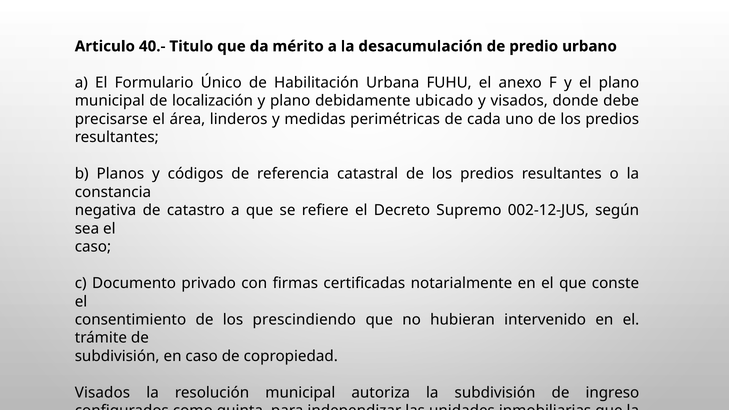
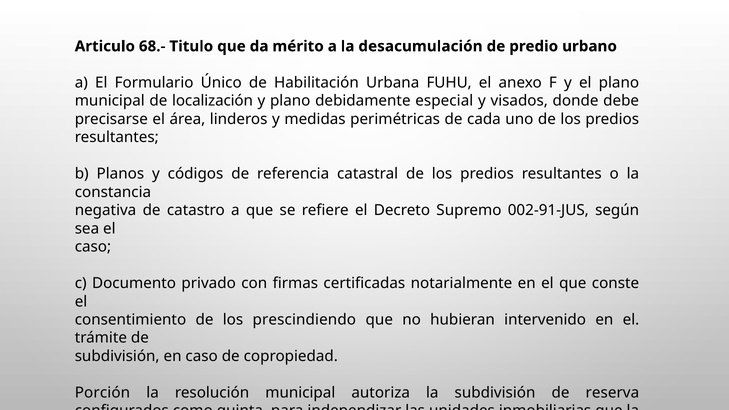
40.-: 40.- -> 68.-
ubicado: ubicado -> especial
002-12-JUS: 002-12-JUS -> 002-91-JUS
Visados at (102, 393): Visados -> Porción
ingreso: ingreso -> reserva
